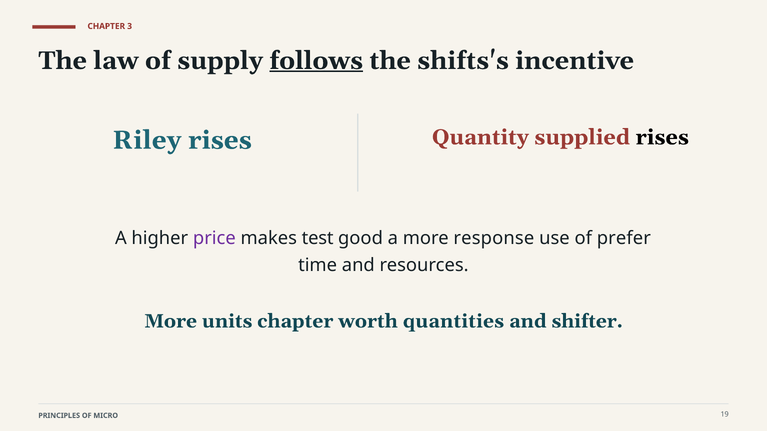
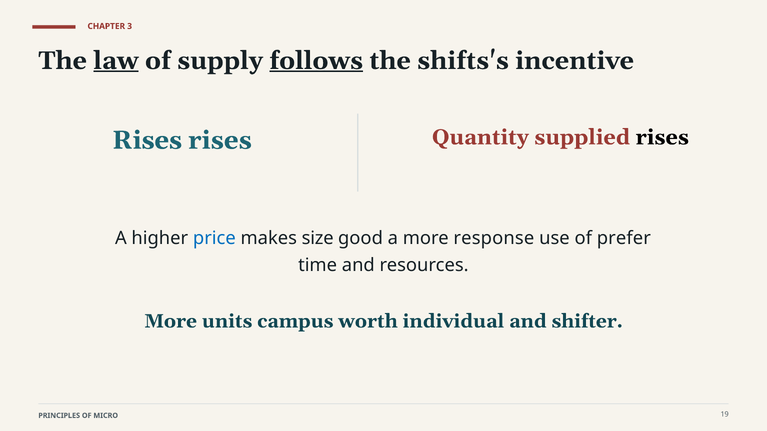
law underline: none -> present
Riley at (147, 140): Riley -> Rises
price colour: purple -> blue
test: test -> size
units chapter: chapter -> campus
quantities: quantities -> individual
